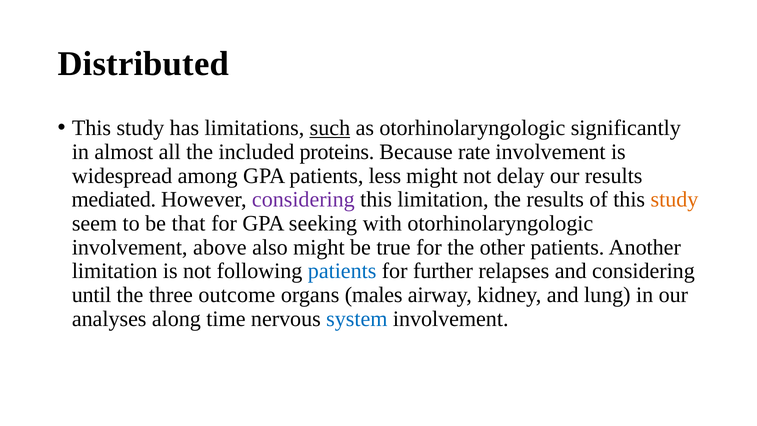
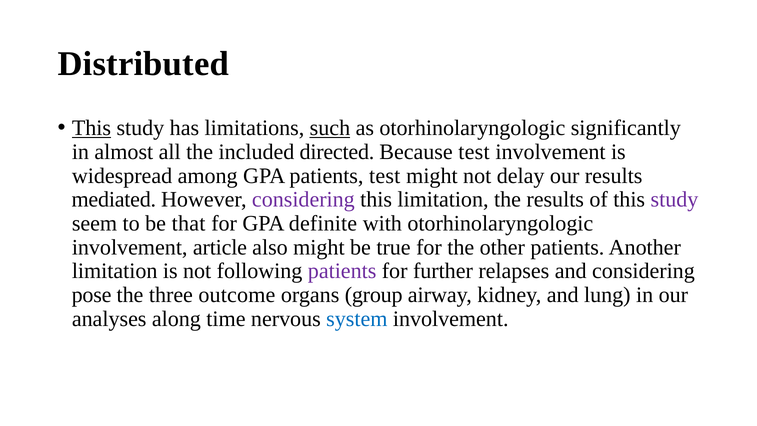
This at (91, 128) underline: none -> present
proteins: proteins -> directed
Because rate: rate -> test
patients less: less -> test
study at (674, 200) colour: orange -> purple
seeking: seeking -> definite
above: above -> article
patients at (342, 271) colour: blue -> purple
until: until -> pose
males: males -> group
